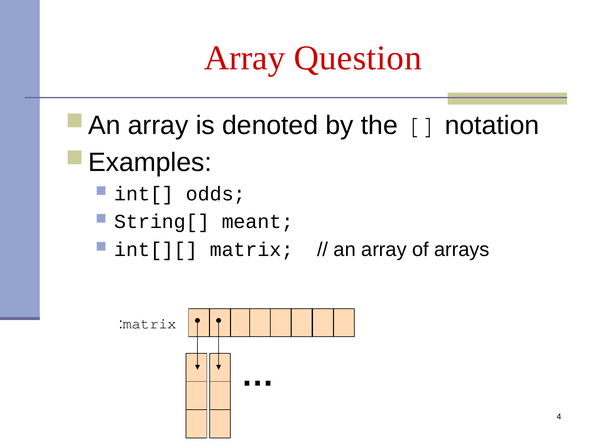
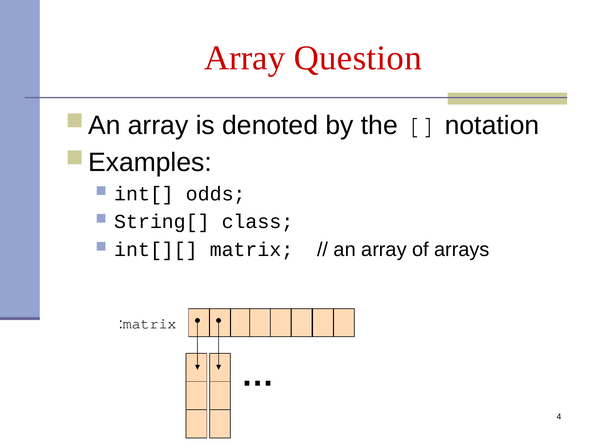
meant: meant -> class
